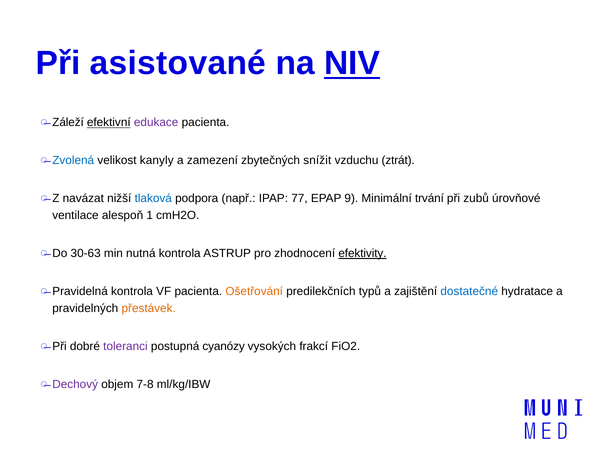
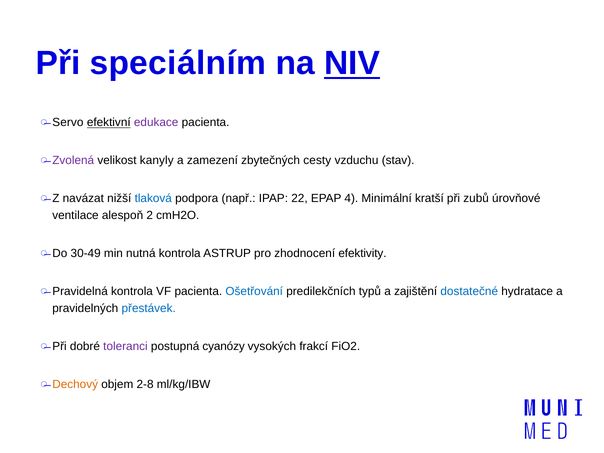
asistované: asistované -> speciálním
Záleží: Záleží -> Servo
Zvolená colour: blue -> purple
snížit: snížit -> cesty
ztrát: ztrát -> stav
77: 77 -> 22
9: 9 -> 4
trvání: trvání -> kratší
1: 1 -> 2
30-63: 30-63 -> 30-49
efektivity underline: present -> none
Ošetřování colour: orange -> blue
přestávek colour: orange -> blue
Dechový colour: purple -> orange
7-8: 7-8 -> 2-8
